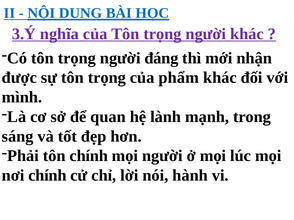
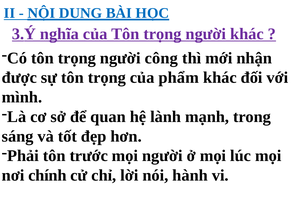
đáng: đáng -> công
tôn chính: chính -> trước
